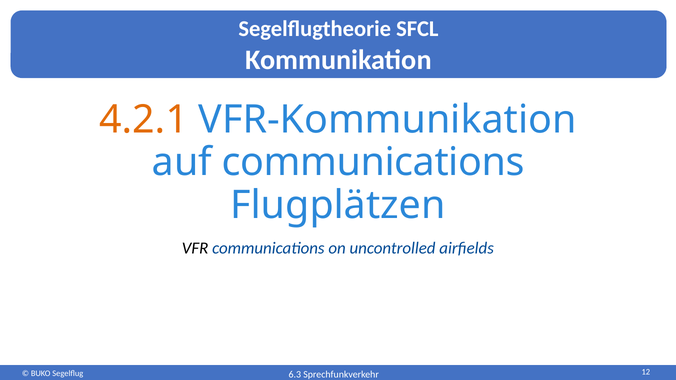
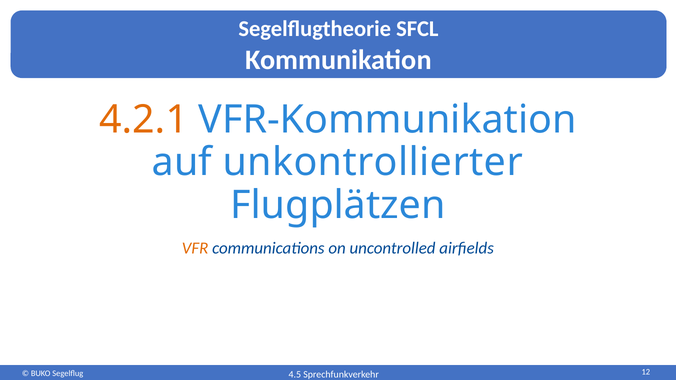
auf communications: communications -> unkontrollierter
VFR colour: black -> orange
6.3: 6.3 -> 4.5
